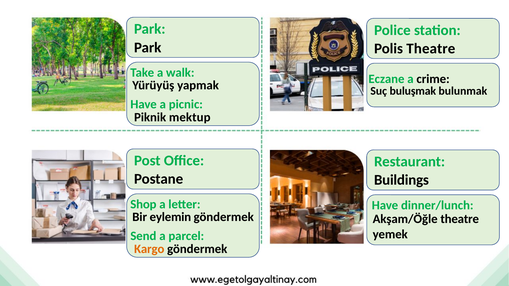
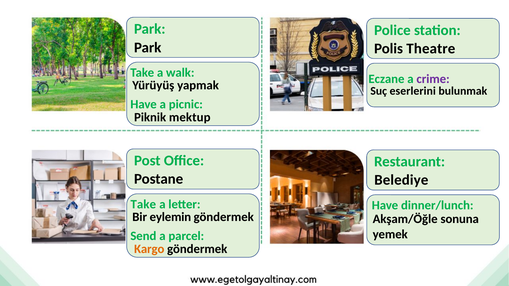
crime colour: black -> purple
buluşmak: buluşmak -> eserlerini
Buildings: Buildings -> Belediye
Shop at (143, 204): Shop -> Take
Akşam/Öğle theatre: theatre -> sonuna
